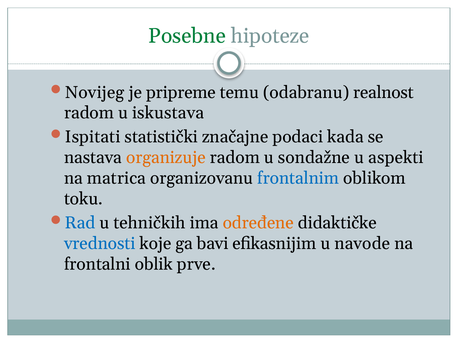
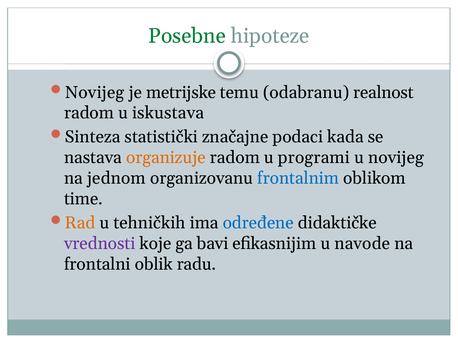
pripreme: pripreme -> metrijske
Ispitati: Ispitati -> Sinteza
sondažne: sondažne -> programi
u aspekti: aspekti -> novijeg
matrica: matrica -> jednom
toku: toku -> time
Rad colour: blue -> orange
određene colour: orange -> blue
vrednosti colour: blue -> purple
prve: prve -> radu
